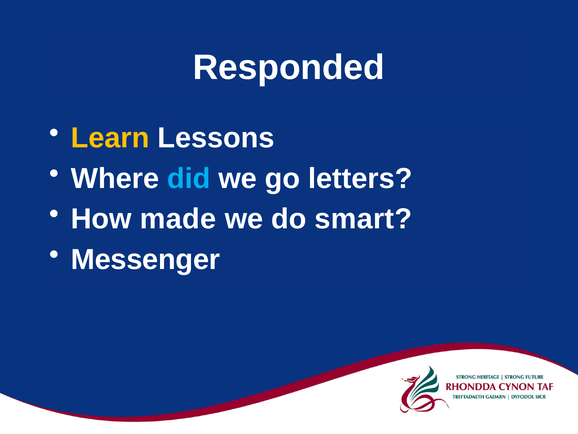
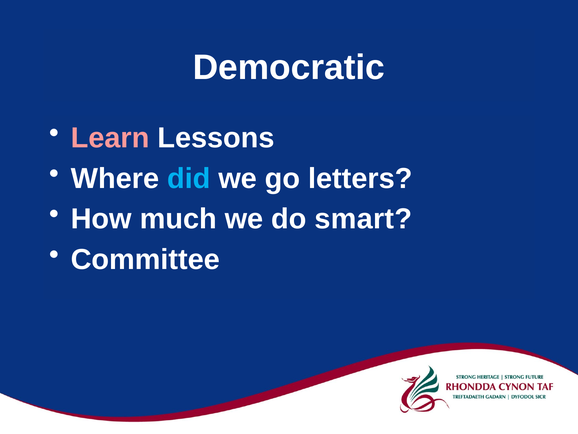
Responded: Responded -> Democratic
Learn colour: yellow -> pink
made: made -> much
Messenger: Messenger -> Committee
